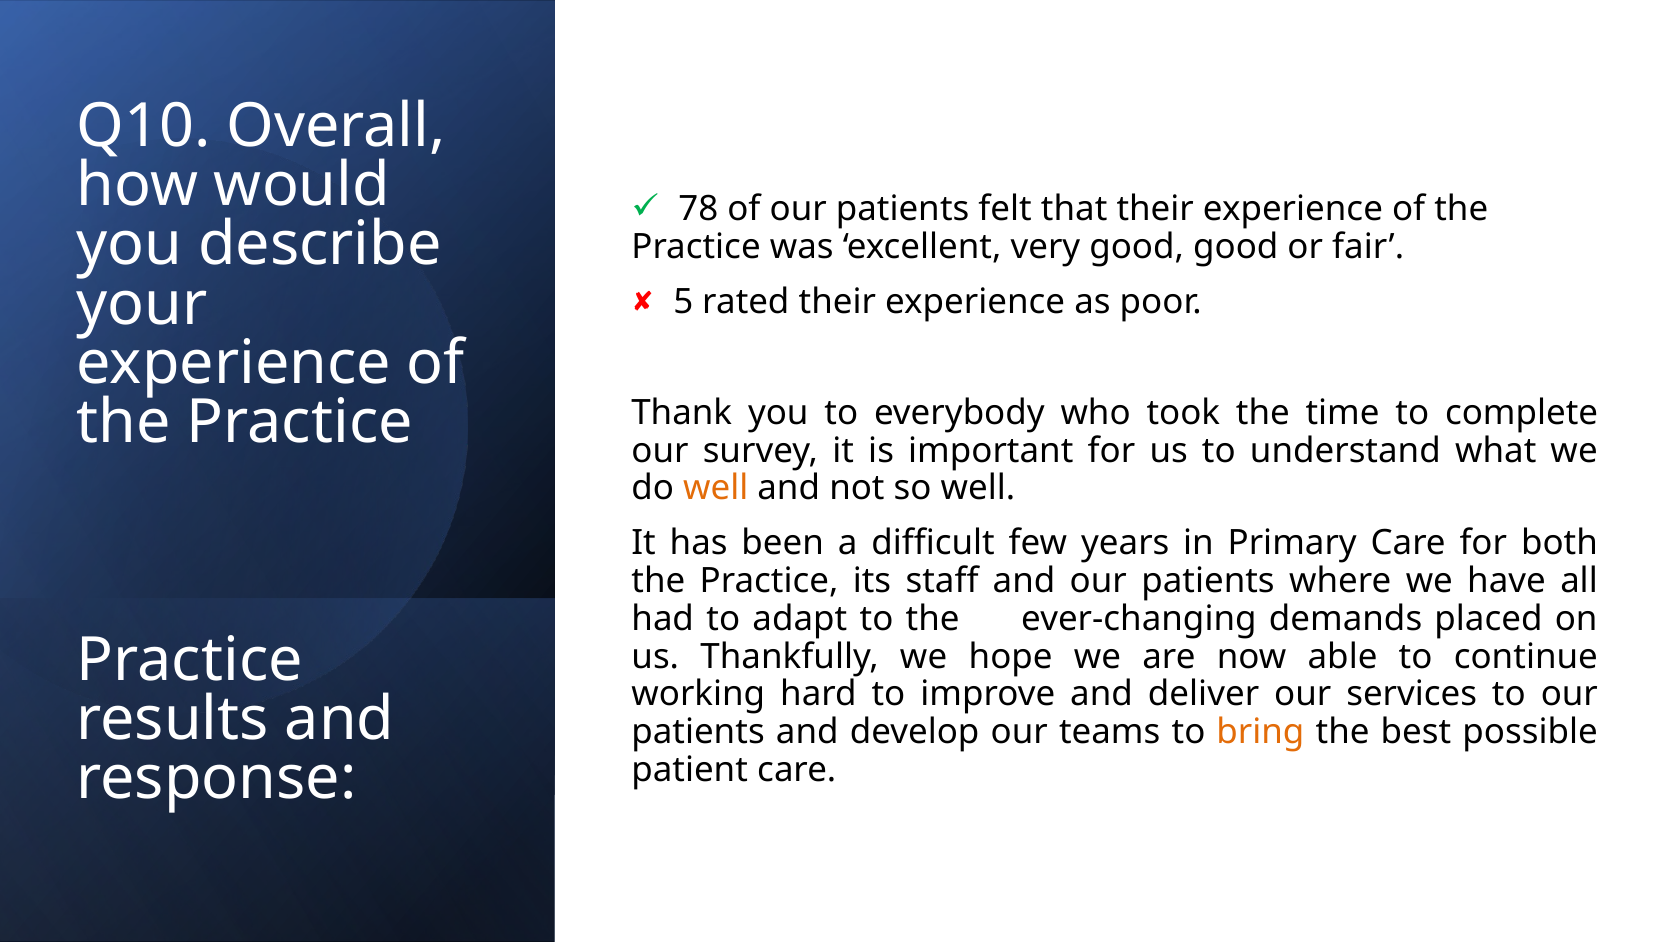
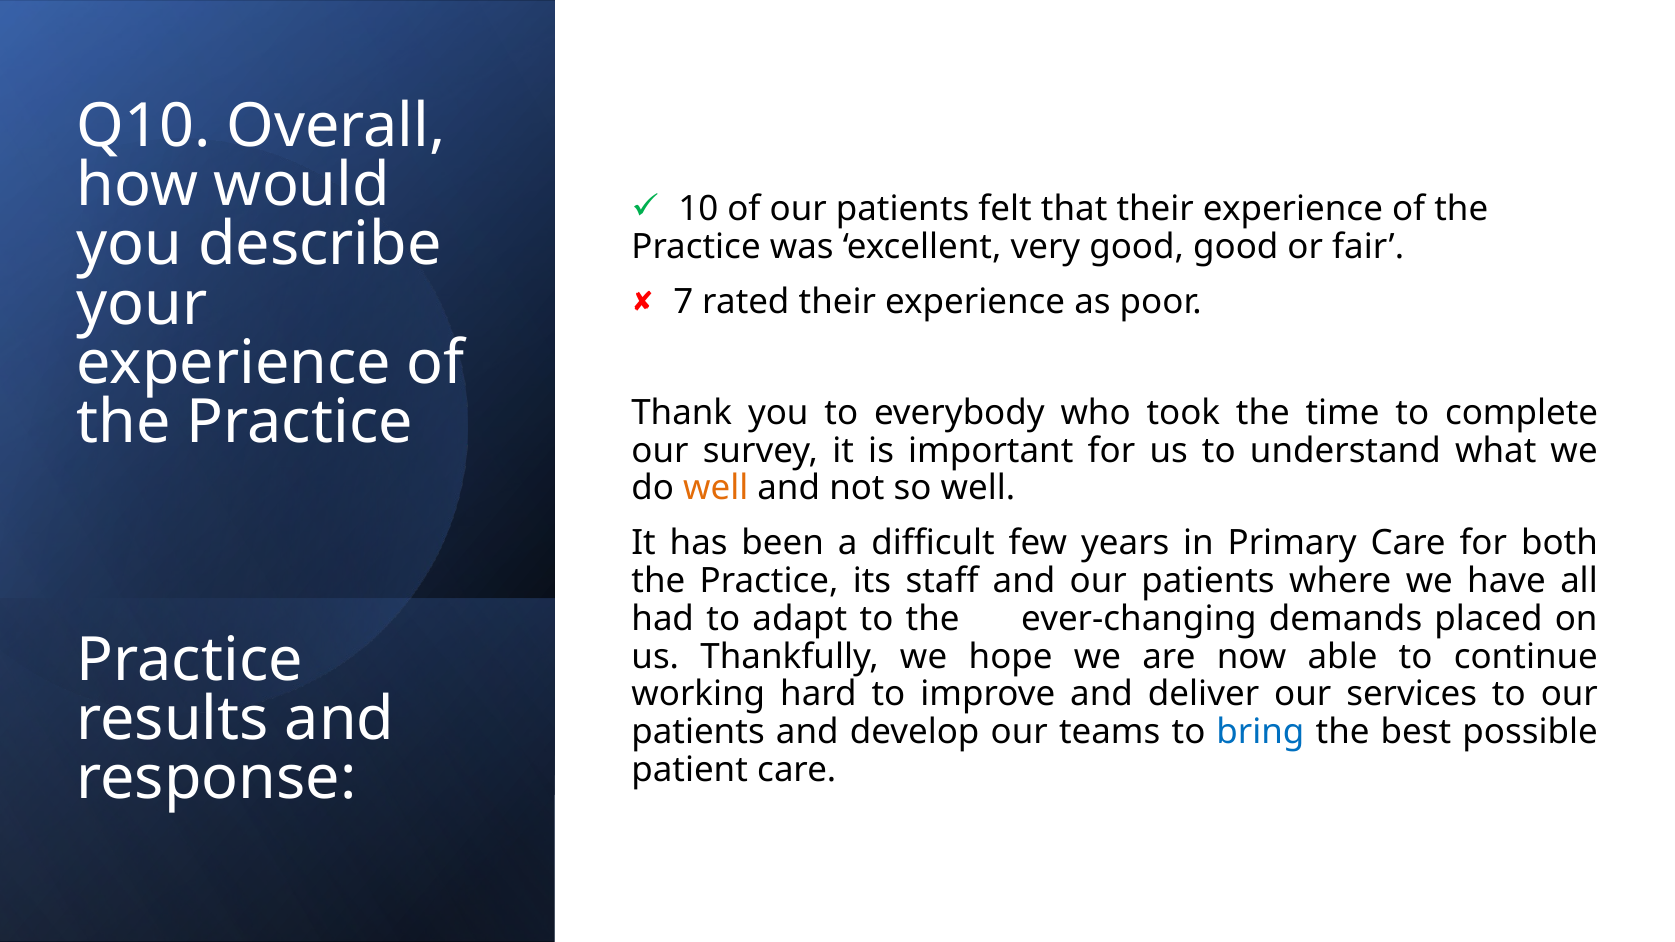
78: 78 -> 10
5: 5 -> 7
bring colour: orange -> blue
